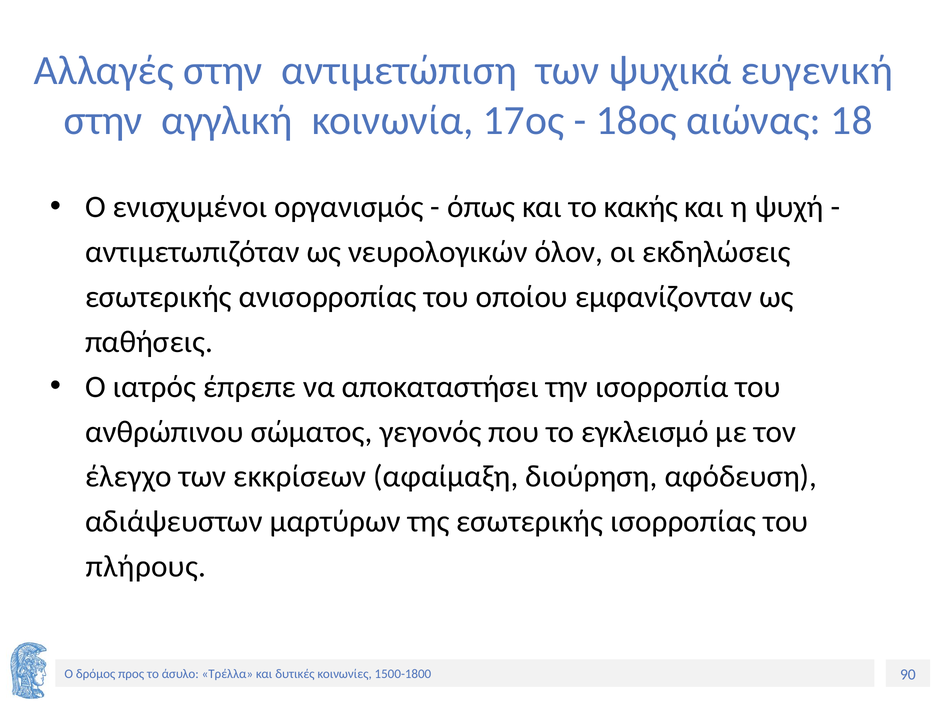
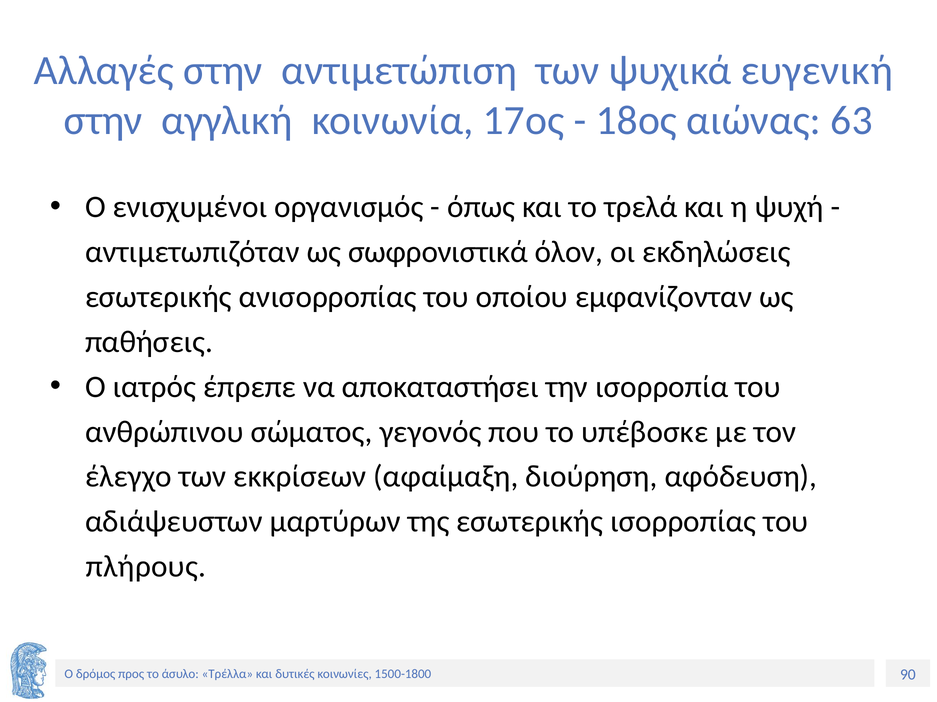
18: 18 -> 63
κακής: κακής -> τρελά
νευρολογικών: νευρολογικών -> σωφρονιστικά
εγκλεισμό: εγκλεισμό -> υπέβοσκε
